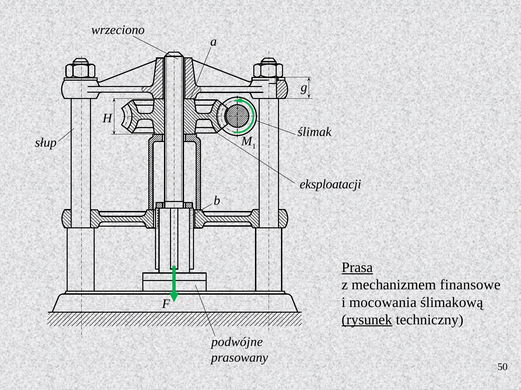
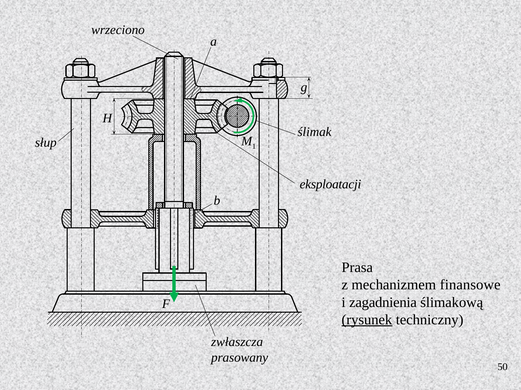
Prasa underline: present -> none
mocowania: mocowania -> zagadnienia
podwójne: podwójne -> zwłaszcza
